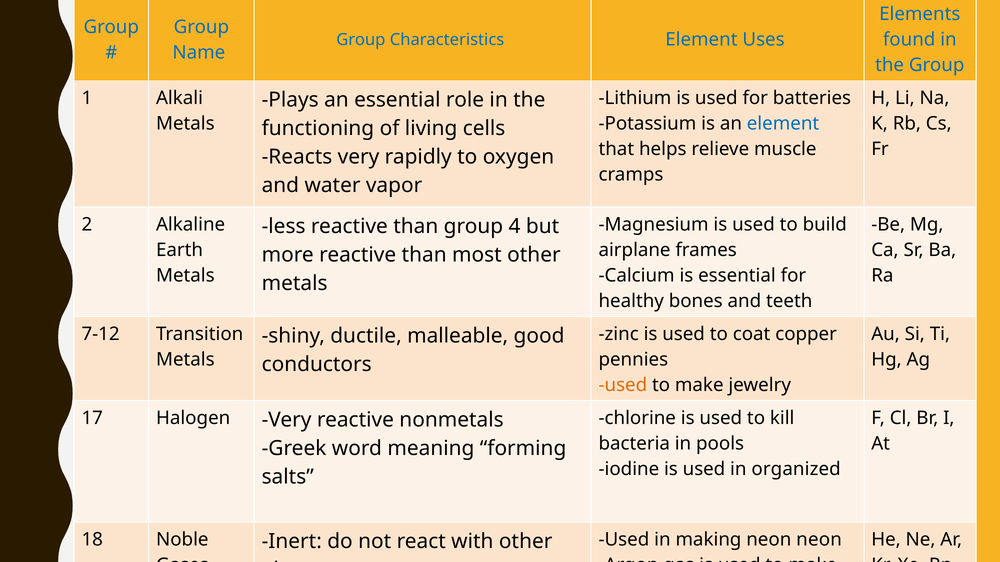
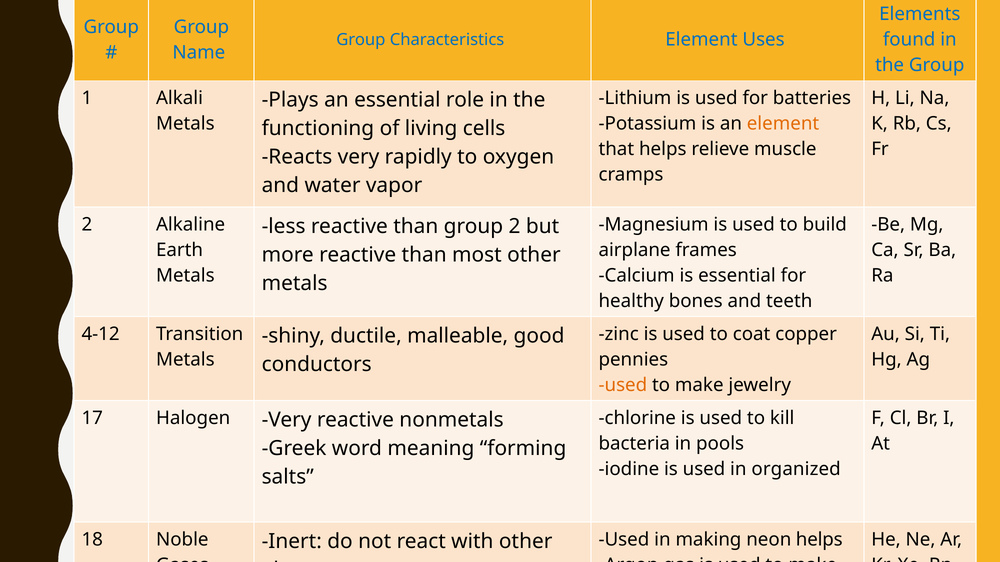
element at (783, 124) colour: blue -> orange
group 4: 4 -> 2
7-12: 7-12 -> 4-12
neon neon: neon -> helps
